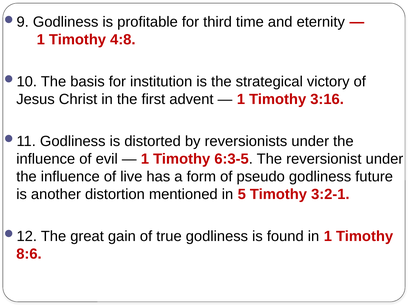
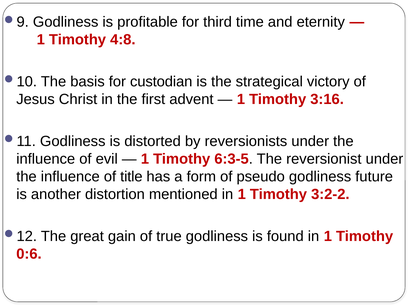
institution: institution -> custodian
live: live -> title
mentioned in 5: 5 -> 1
3:2-1: 3:2-1 -> 3:2-2
8:6: 8:6 -> 0:6
